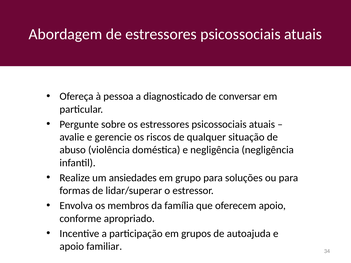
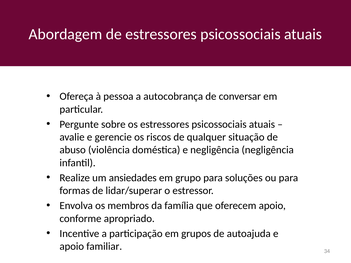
diagnosticado: diagnosticado -> autocobrança
